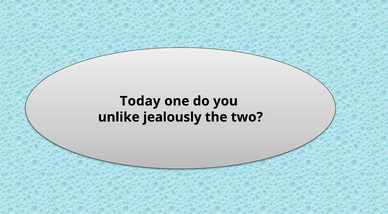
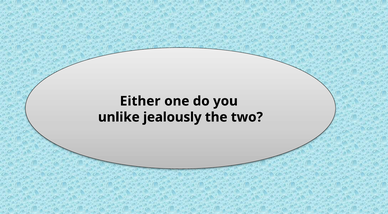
Today: Today -> Either
